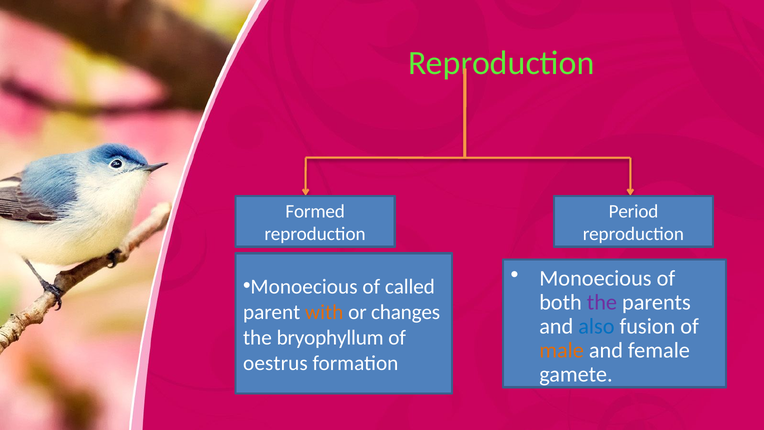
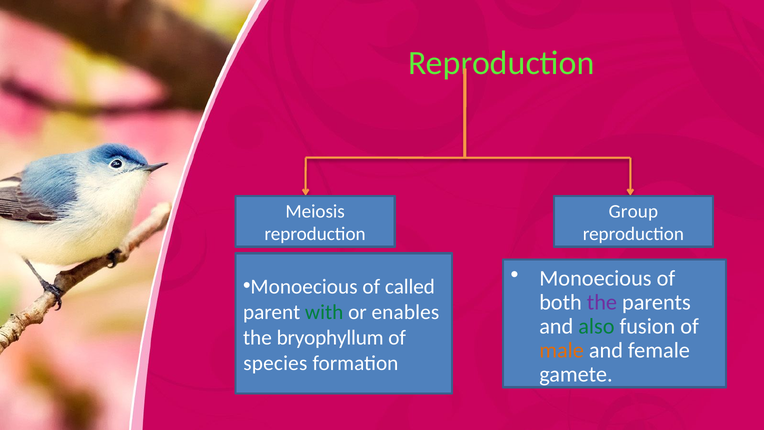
Formed: Formed -> Meiosis
Period: Period -> Group
with colour: orange -> green
changes: changes -> enables
also colour: blue -> green
oestrus: oestrus -> species
